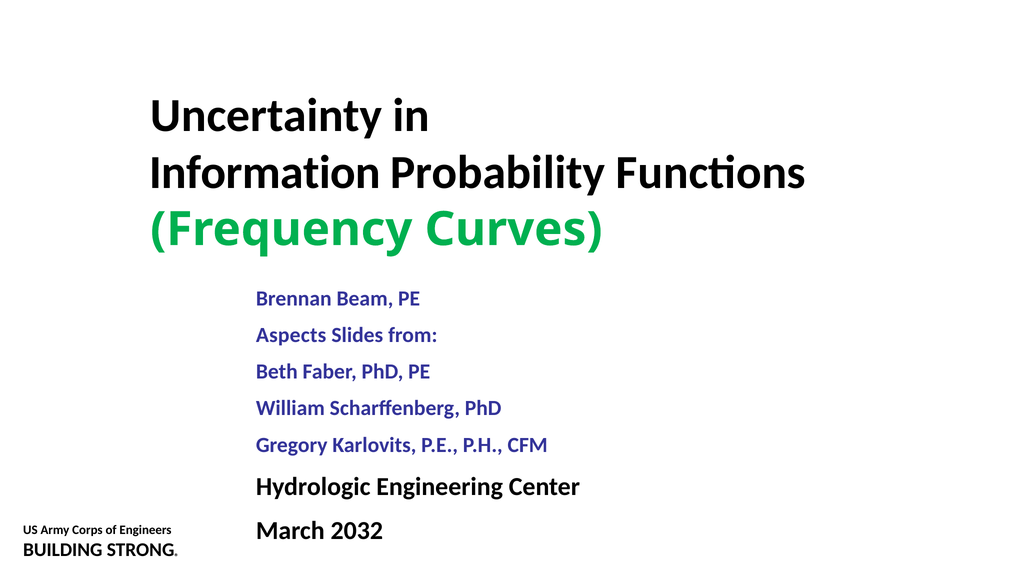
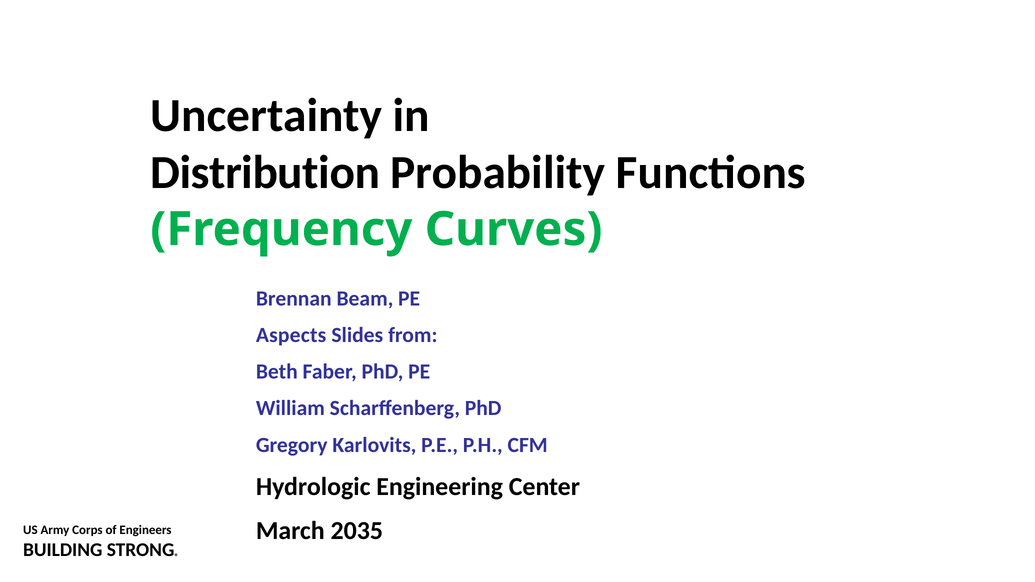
Information: Information -> Distribution
2032: 2032 -> 2035
